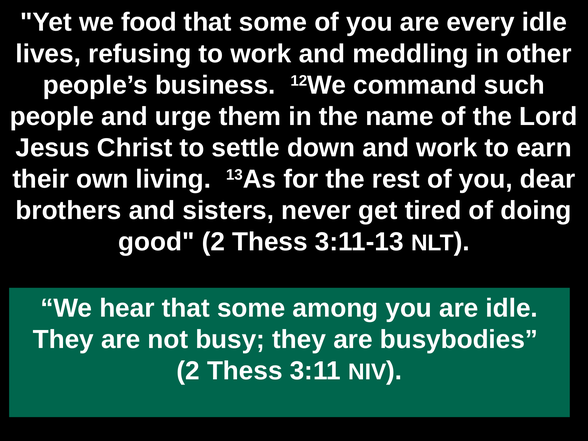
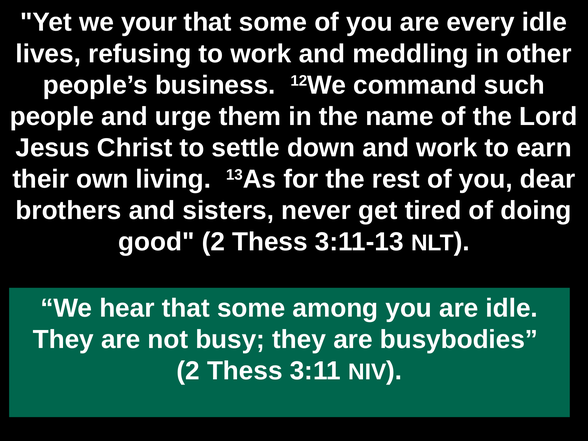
food: food -> your
